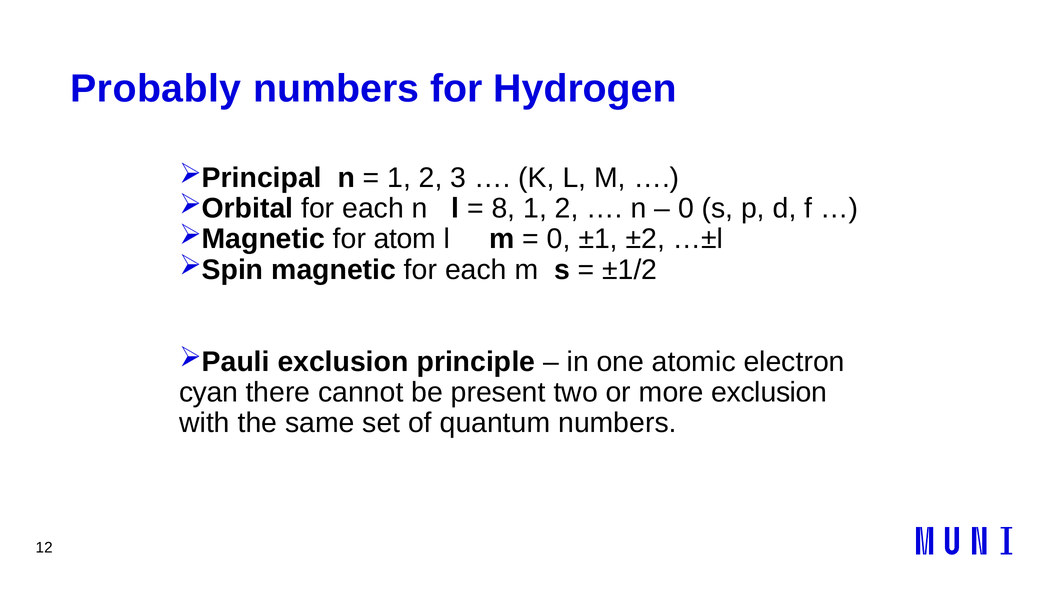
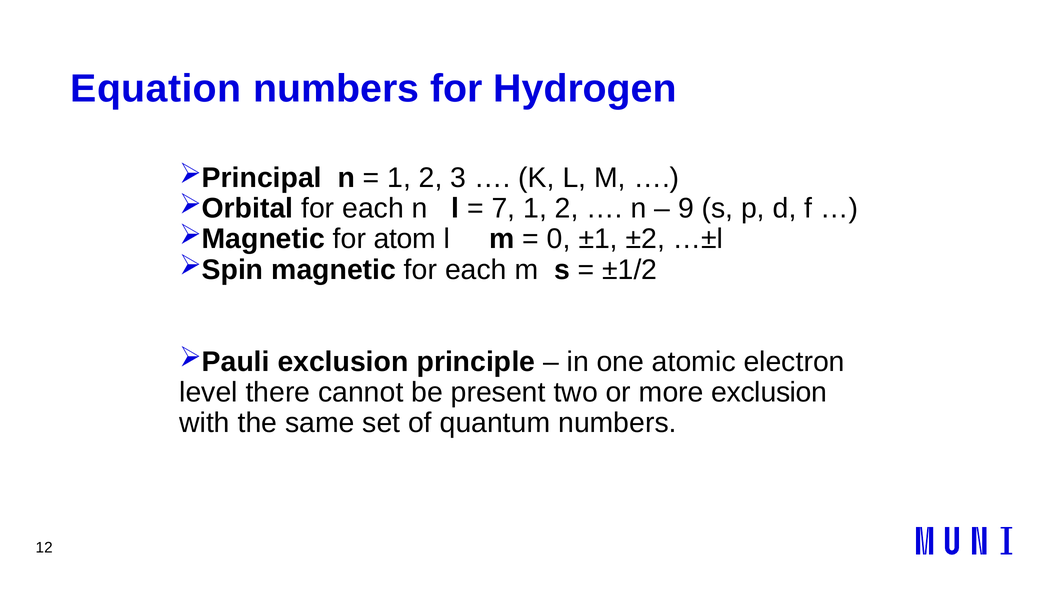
Probably: Probably -> Equation
8: 8 -> 7
0 at (686, 208): 0 -> 9
cyan: cyan -> level
